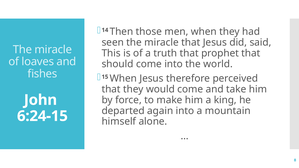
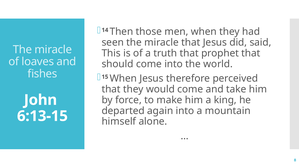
6:24-15: 6:24-15 -> 6:13-15
